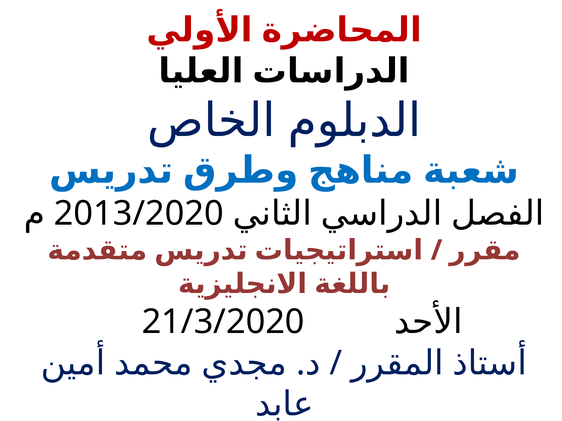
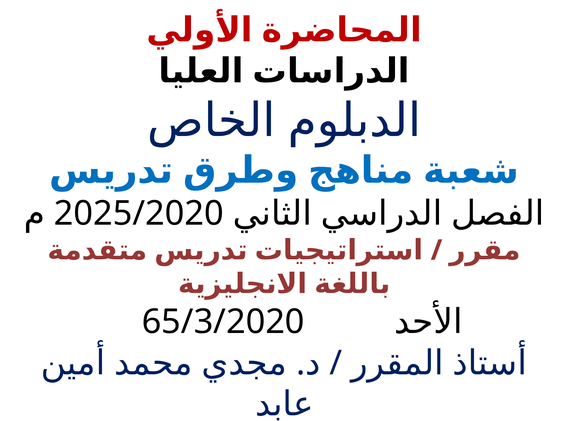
2013/2020: 2013/2020 -> 2025/2020
21/3/2020: 21/3/2020 -> 65/3/2020
